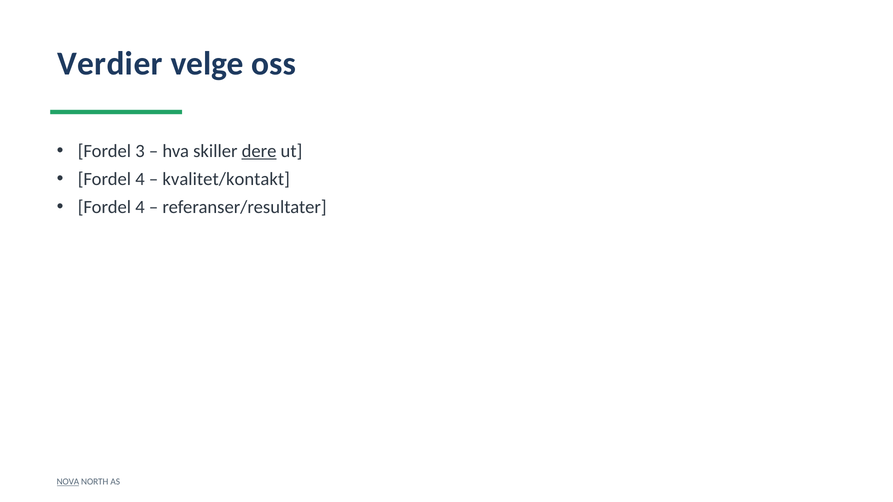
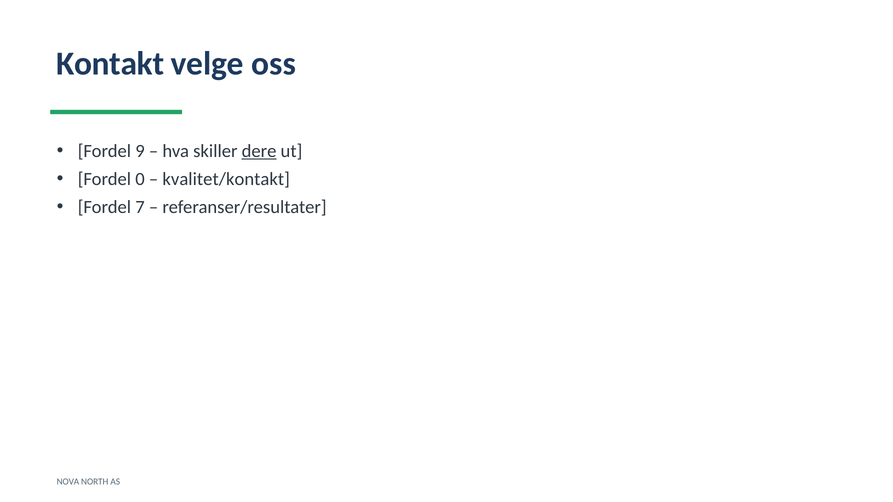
Verdier: Verdier -> Kontakt
3: 3 -> 9
4 at (140, 179): 4 -> 0
4 at (140, 207): 4 -> 7
NOVA underline: present -> none
